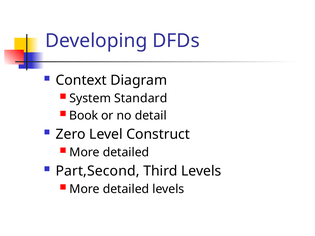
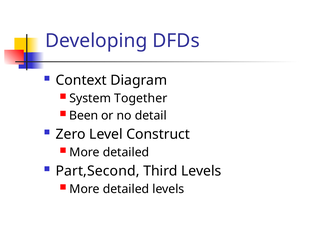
Standard: Standard -> Together
Book: Book -> Been
